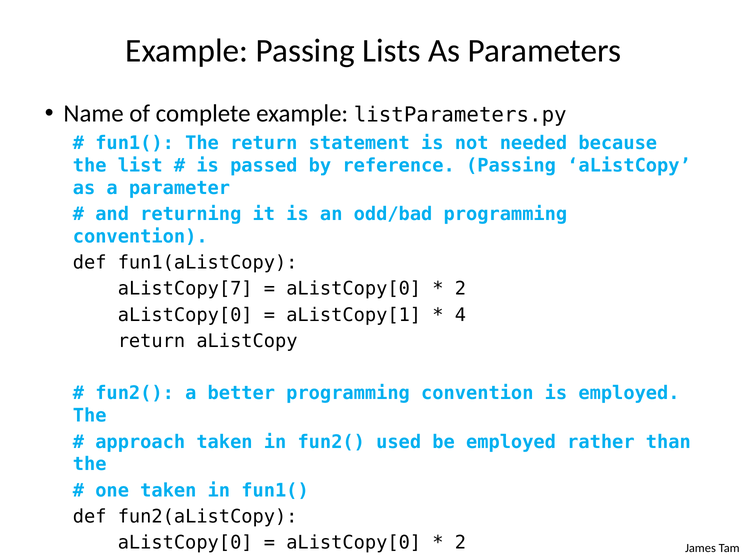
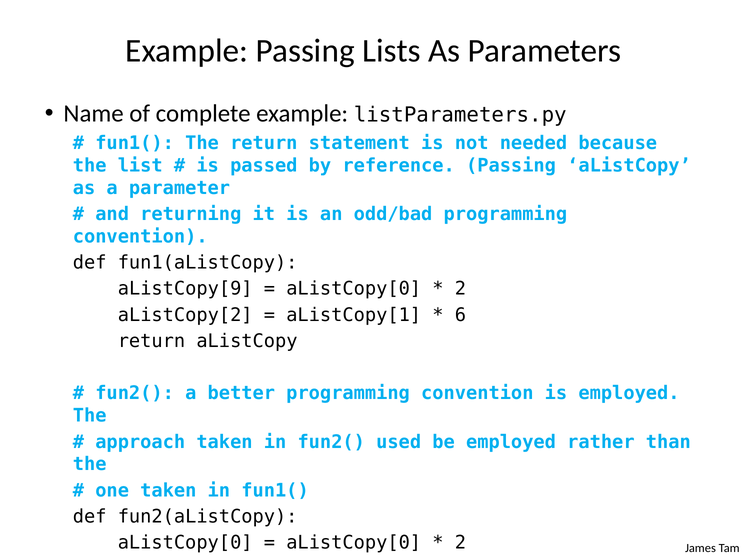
aListCopy[7: aListCopy[7 -> aListCopy[9
aListCopy[0 at (185, 315): aListCopy[0 -> aListCopy[2
4: 4 -> 6
